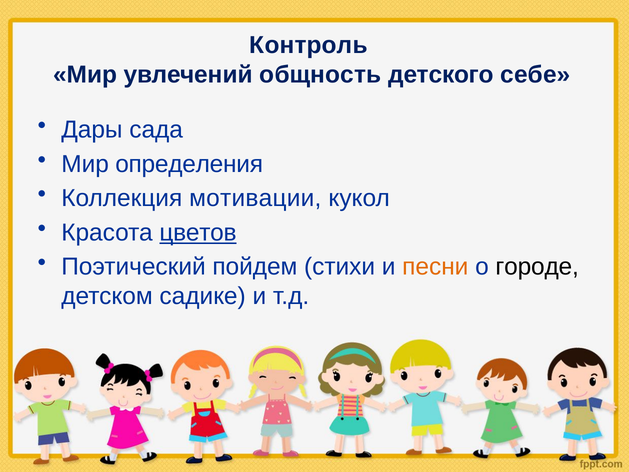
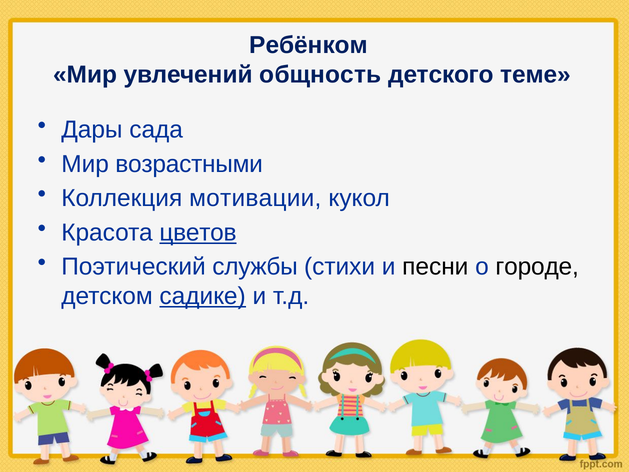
Контроль: Контроль -> Ребёнком
себе: себе -> теме
определения: определения -> возрастными
пойдем: пойдем -> службы
песни colour: orange -> black
садике underline: none -> present
